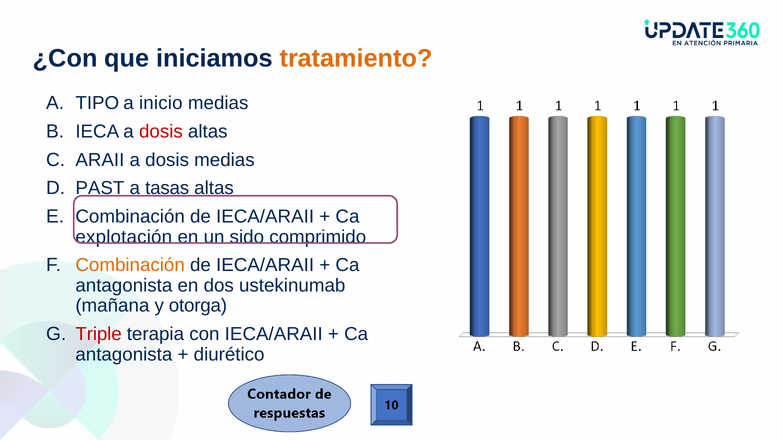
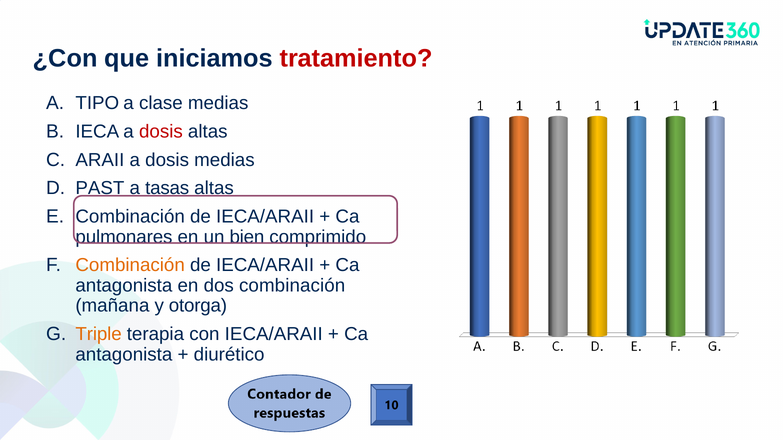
tratamiento colour: orange -> red
inicio: inicio -> clase
explotación: explotación -> pulmonares
sido: sido -> bien
dos ustekinumab: ustekinumab -> combinación
Triple colour: red -> orange
